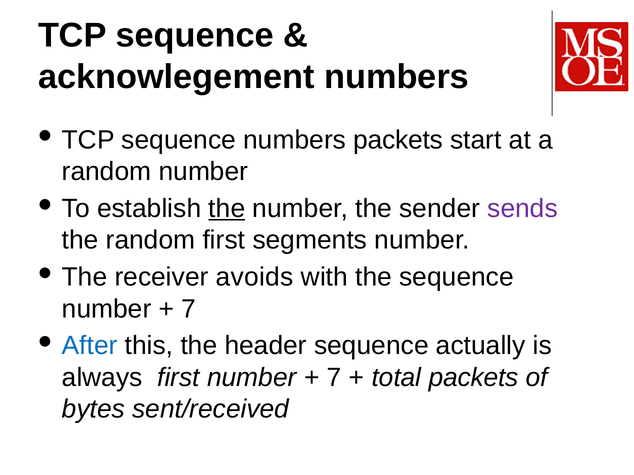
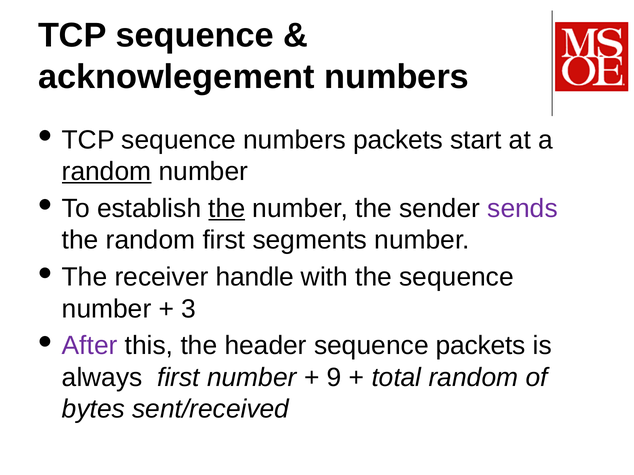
random at (107, 172) underline: none -> present
avoids: avoids -> handle
7 at (189, 309): 7 -> 3
After colour: blue -> purple
sequence actually: actually -> packets
7 at (334, 378): 7 -> 9
total packets: packets -> random
